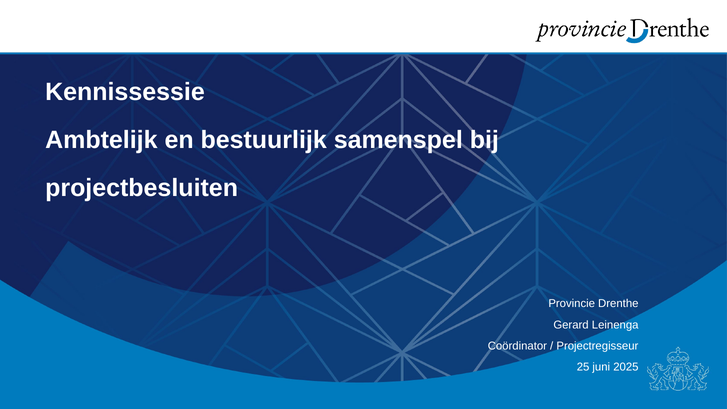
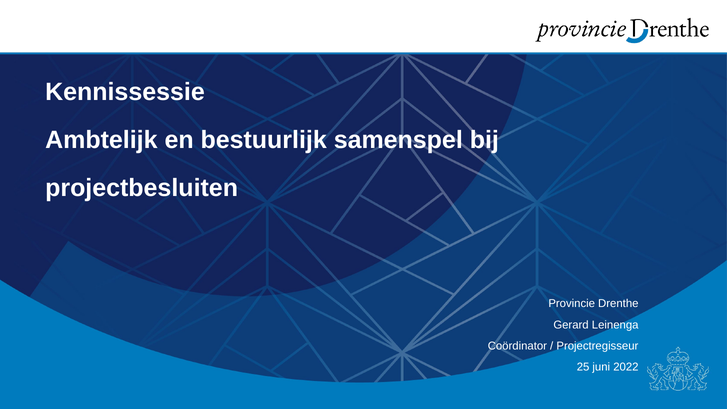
2025: 2025 -> 2022
